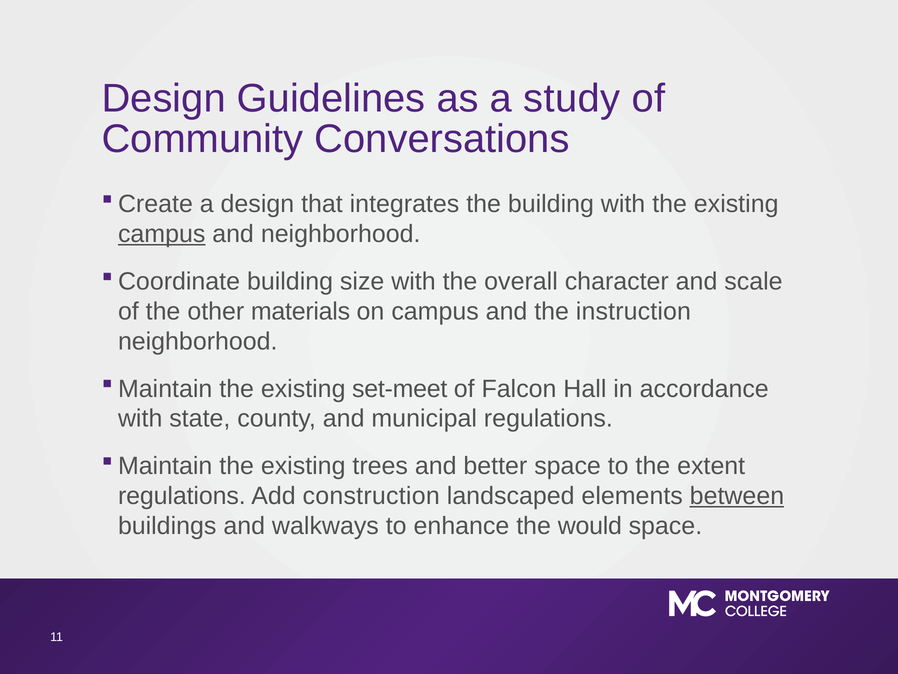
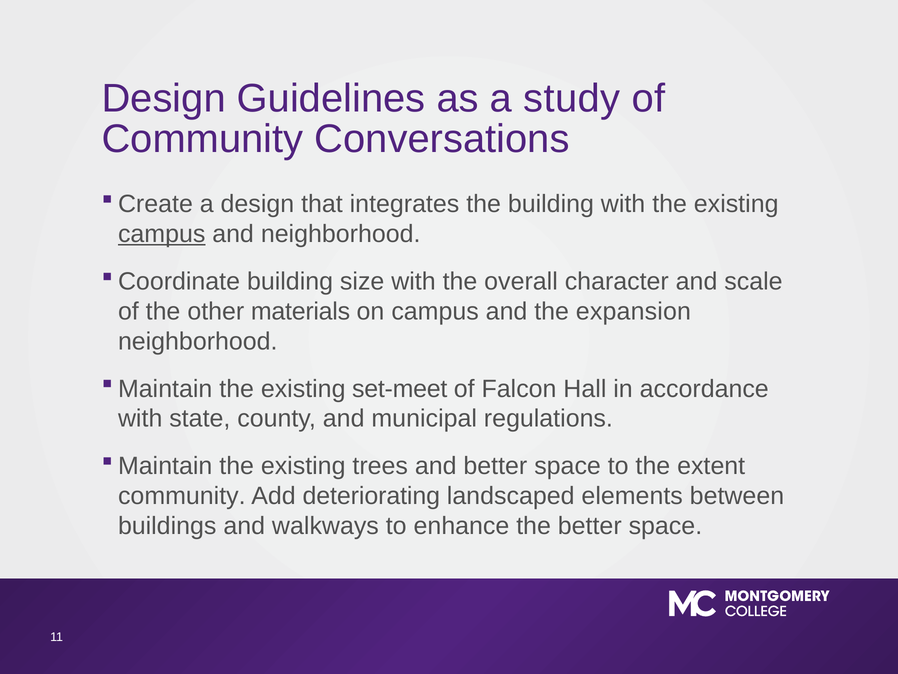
instruction: instruction -> expansion
regulations at (182, 496): regulations -> community
construction: construction -> deteriorating
between underline: present -> none
the would: would -> better
